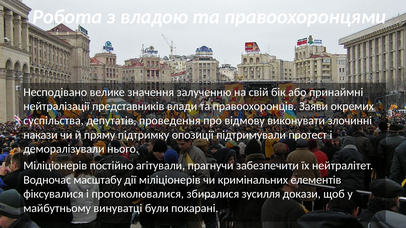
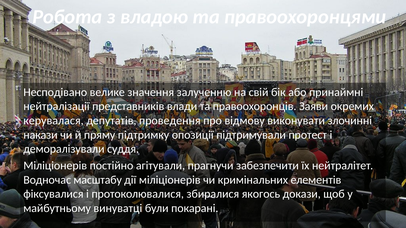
суспільства: суспільства -> керувалася
нього: нього -> суддя
зусилля: зусилля -> якогось
